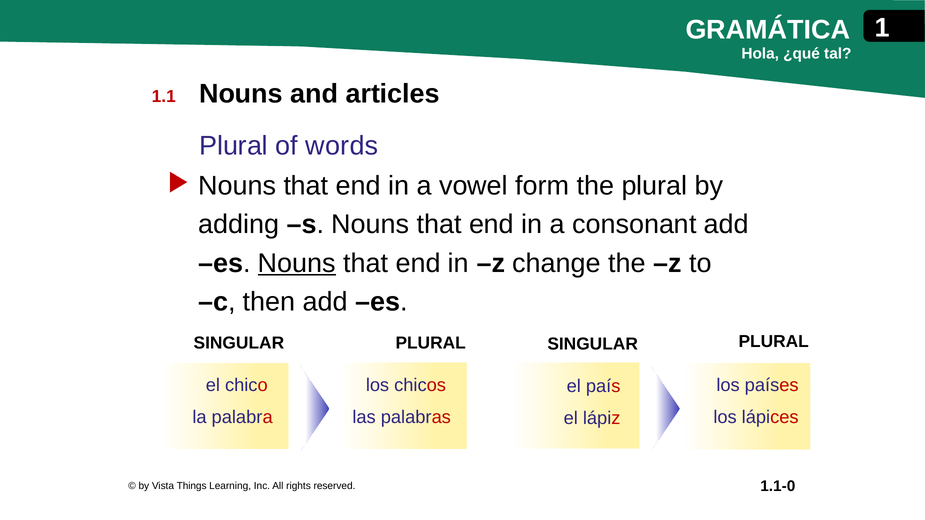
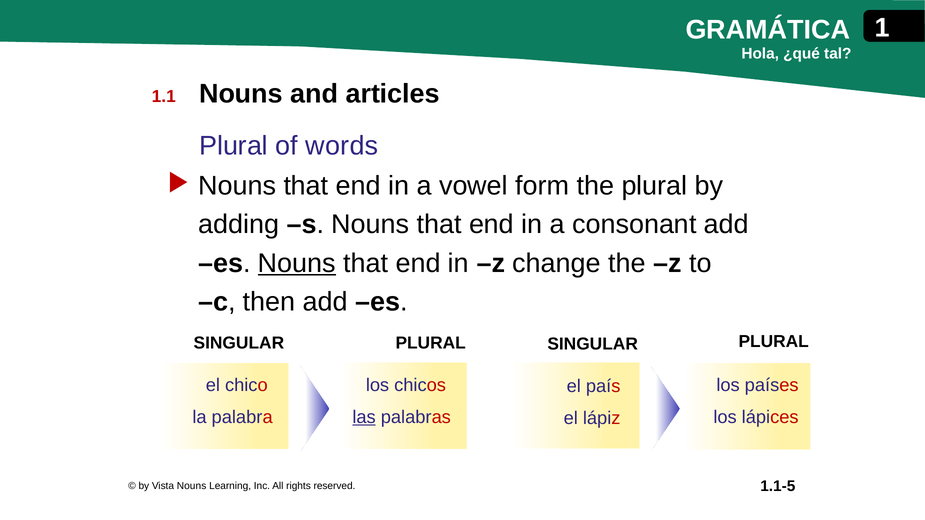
las underline: none -> present
Vista Things: Things -> Nouns
1.1-0: 1.1-0 -> 1.1-5
